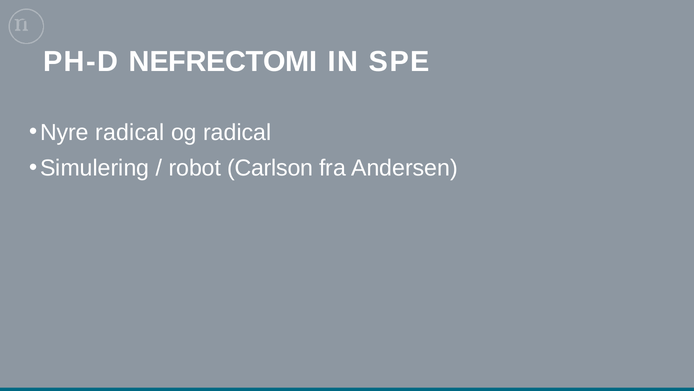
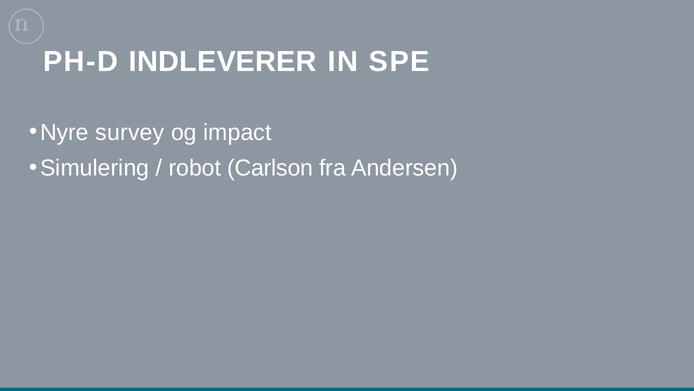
NEFRECTOMI: NEFRECTOMI -> INDLEVERER
Nyre radical: radical -> survey
og radical: radical -> impact
